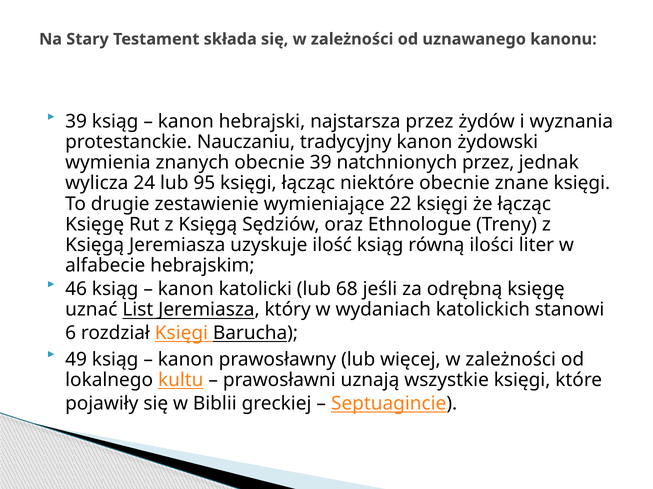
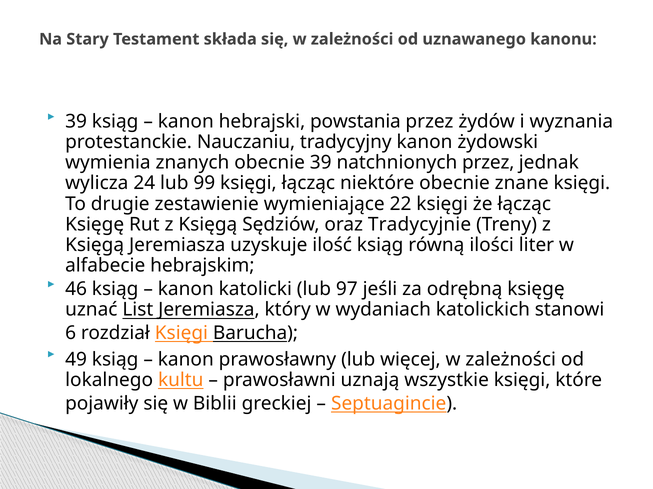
najstarsza: najstarsza -> powstania
95: 95 -> 99
Ethnologue: Ethnologue -> Tradycyjnie
68: 68 -> 97
